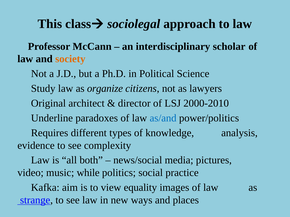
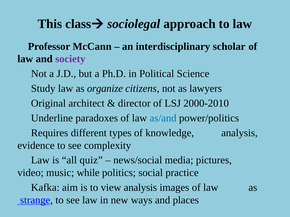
society colour: orange -> purple
both: both -> quiz
view equality: equality -> analysis
